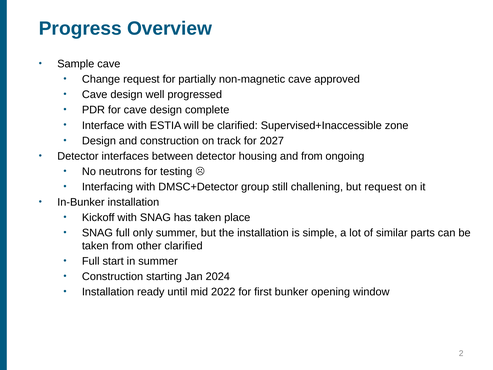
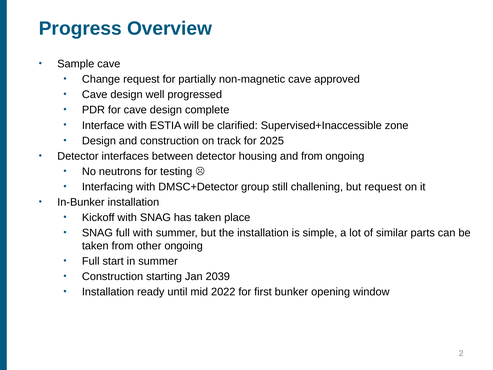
2027: 2027 -> 2025
full only: only -> with
other clarified: clarified -> ongoing
2024: 2024 -> 2039
